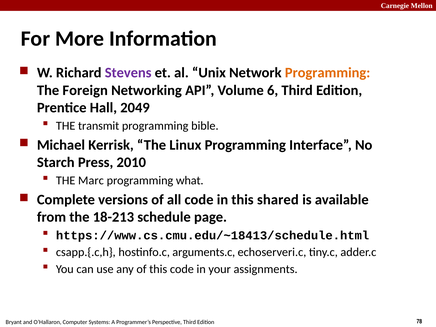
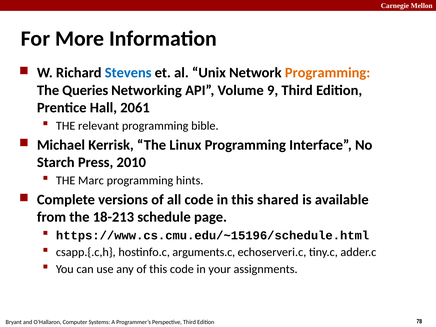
Stevens colour: purple -> blue
Foreign: Foreign -> Queries
6: 6 -> 9
2049: 2049 -> 2061
transmit: transmit -> relevant
what: what -> hints
https://www.cs.cmu.edu/~18413/schedule.html: https://www.cs.cmu.edu/~18413/schedule.html -> https://www.cs.cmu.edu/~15196/schedule.html
